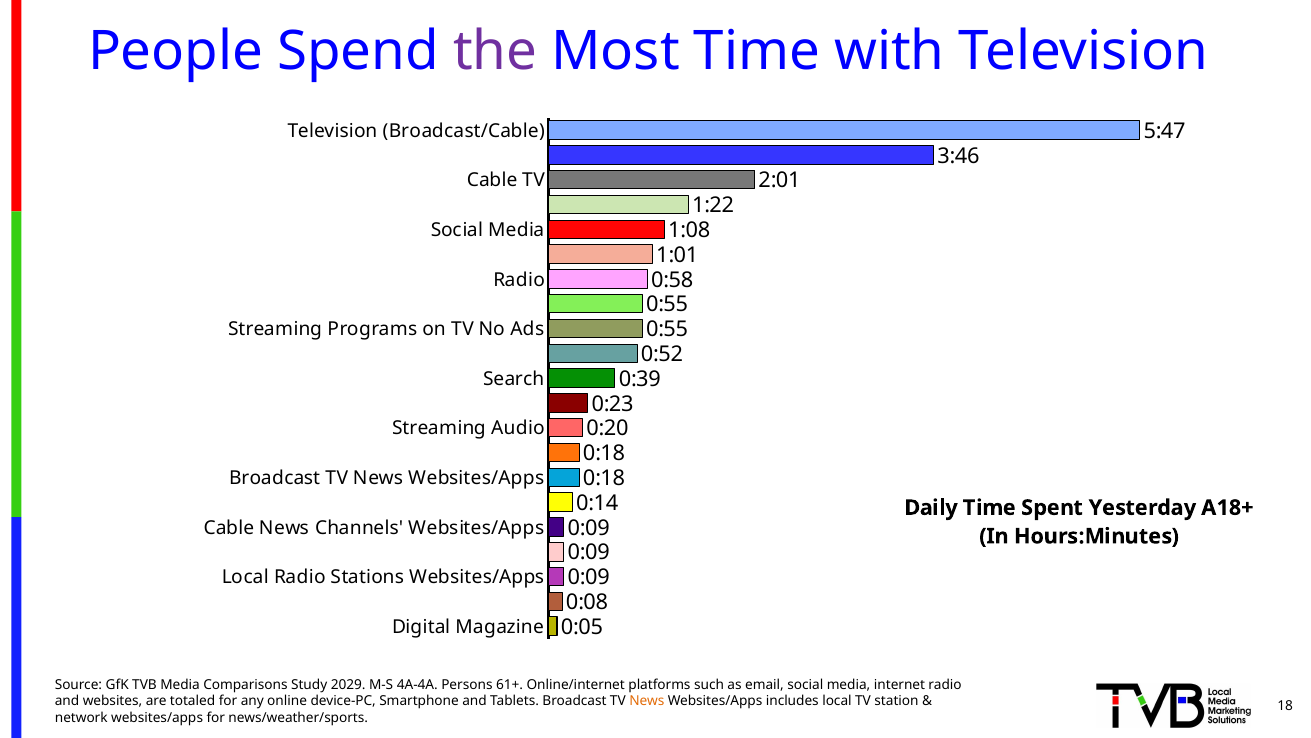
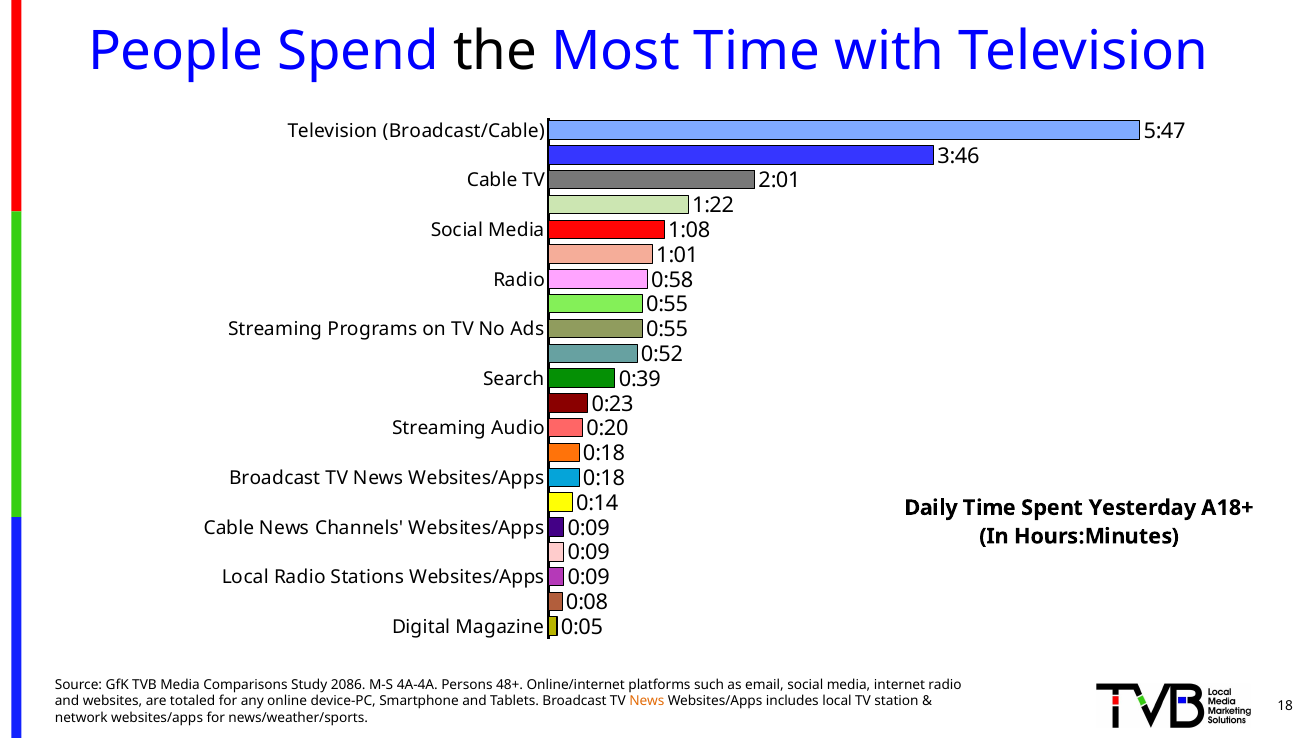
the colour: purple -> black
2029: 2029 -> 2086
61+: 61+ -> 48+
